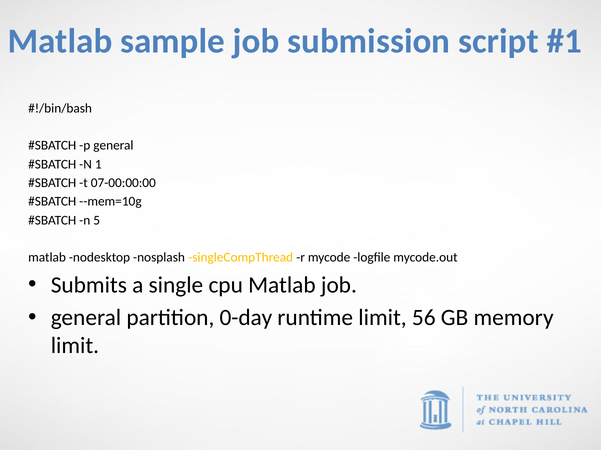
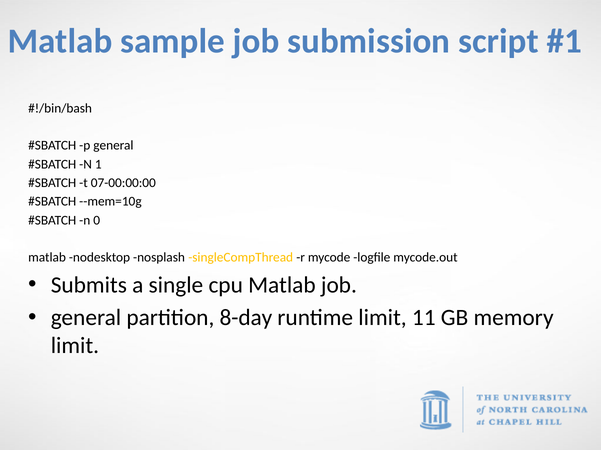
5: 5 -> 0
0-day: 0-day -> 8-day
56: 56 -> 11
